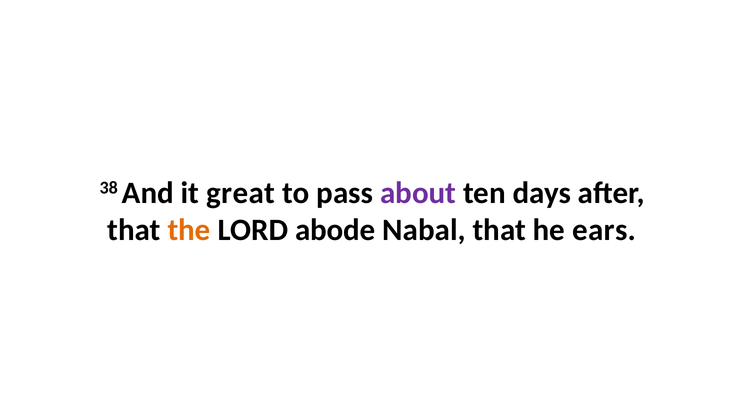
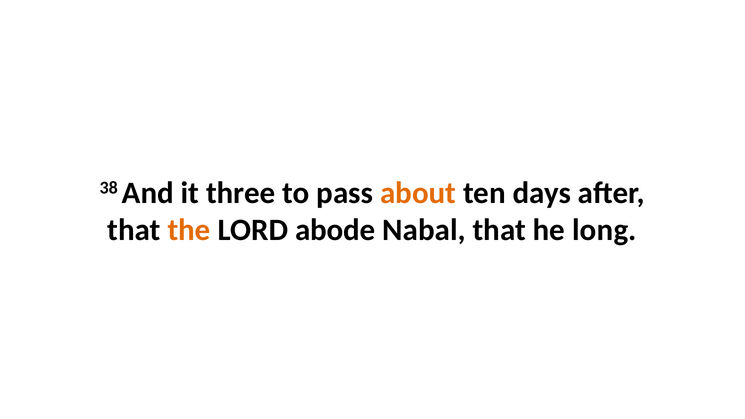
great: great -> three
about colour: purple -> orange
ears: ears -> long
